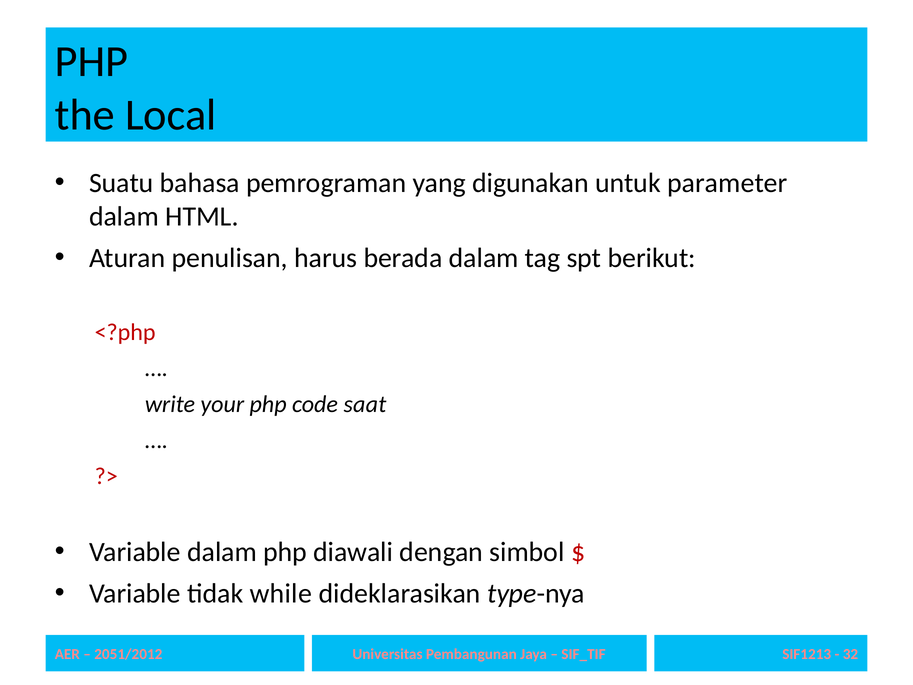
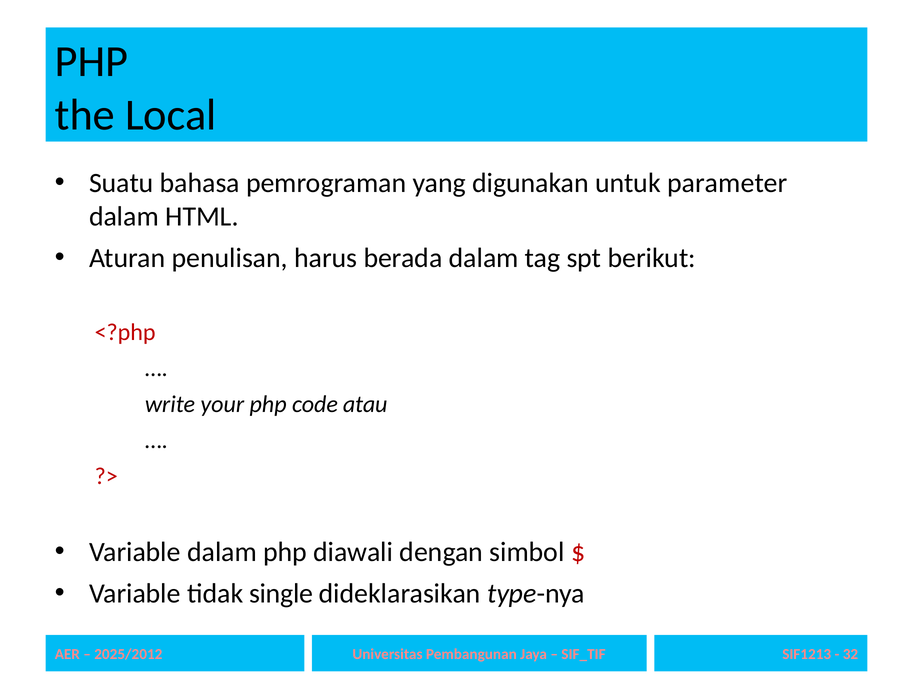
saat: saat -> atau
while: while -> single
2051/2012: 2051/2012 -> 2025/2012
